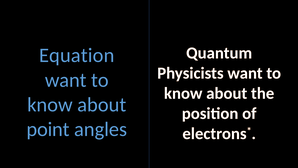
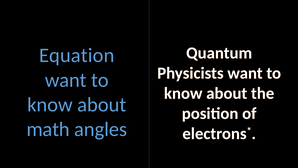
point: point -> math
